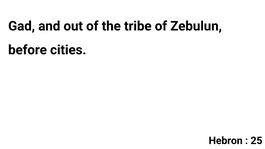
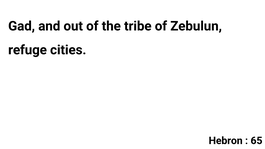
before: before -> refuge
25: 25 -> 65
